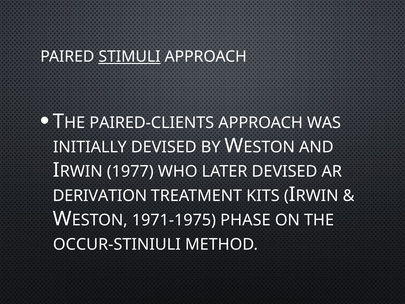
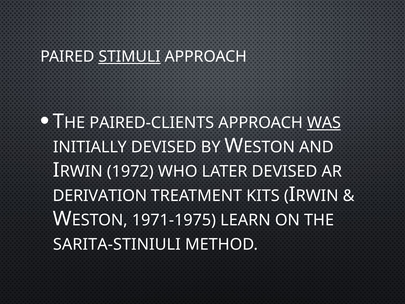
WAS underline: none -> present
1977: 1977 -> 1972
PHASE: PHASE -> LEARN
OCCUR-STINIULI: OCCUR-STINIULI -> SARITA-STINIULI
